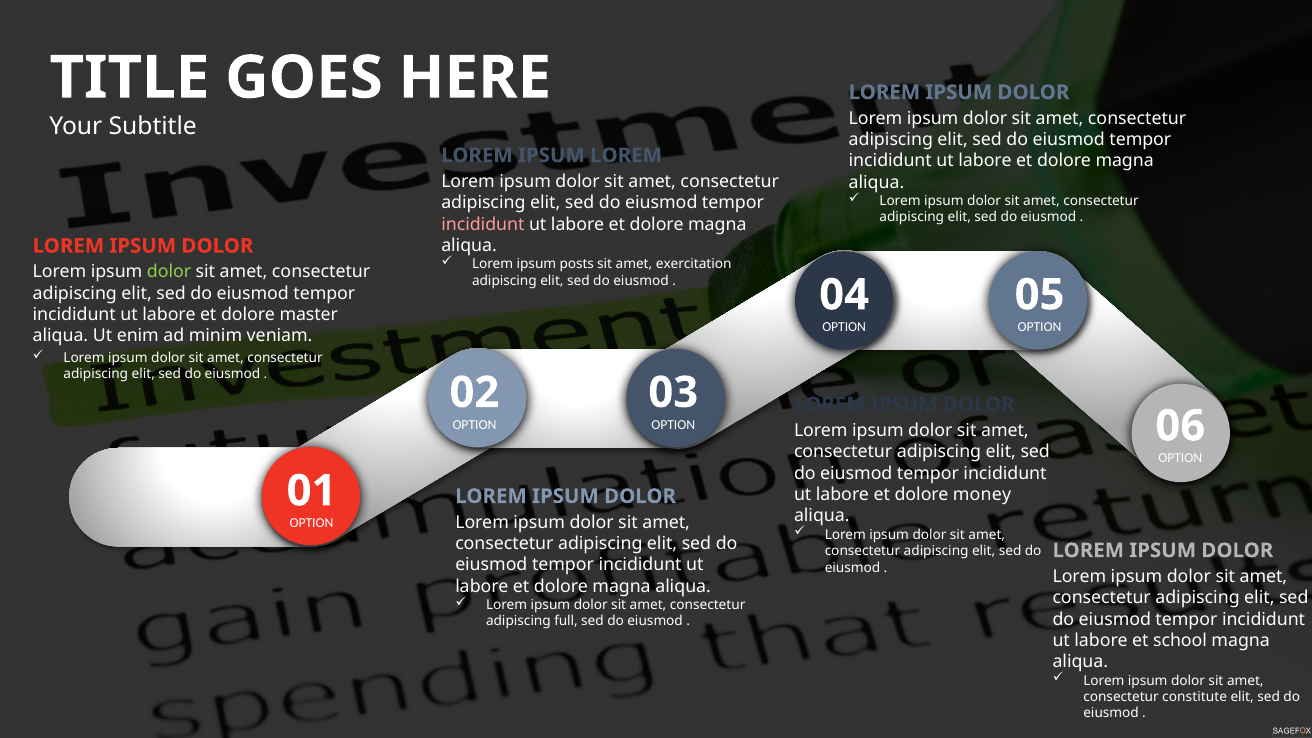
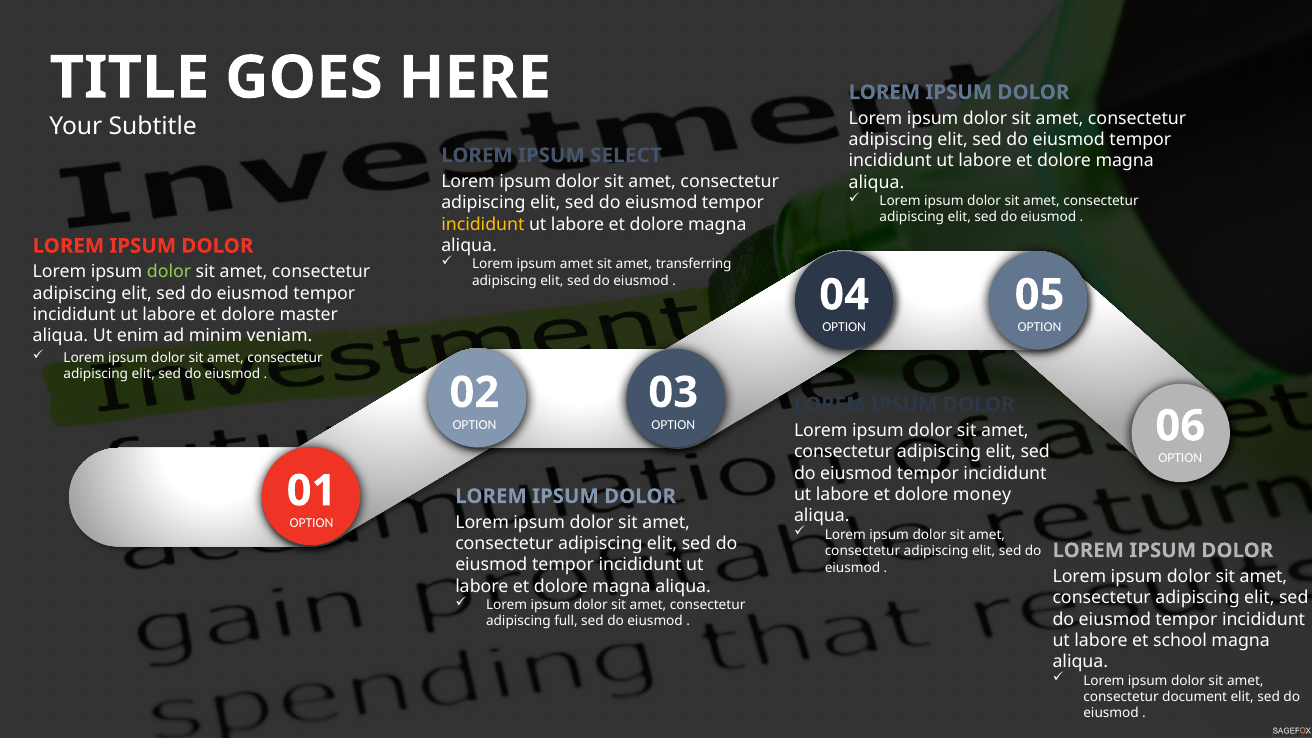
IPSUM LOREM: LOREM -> SELECT
incididunt at (483, 224) colour: pink -> yellow
ipsum posts: posts -> amet
exercitation: exercitation -> transferring
constitute: constitute -> document
